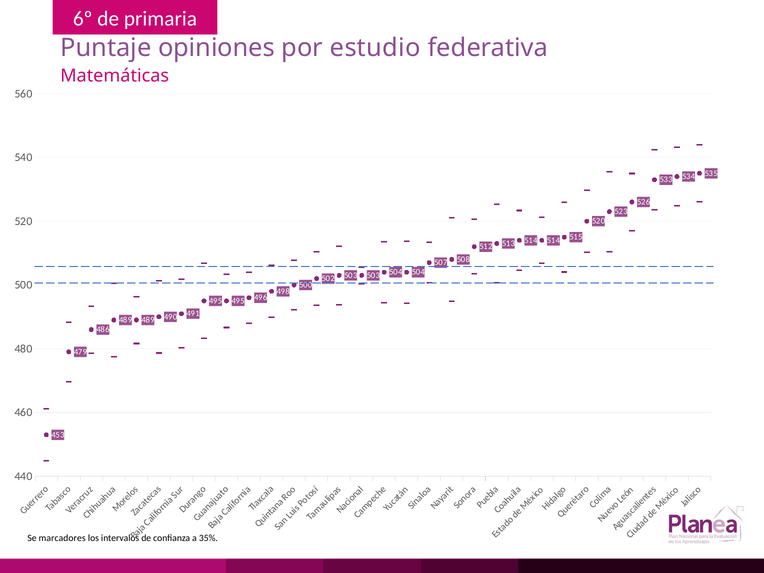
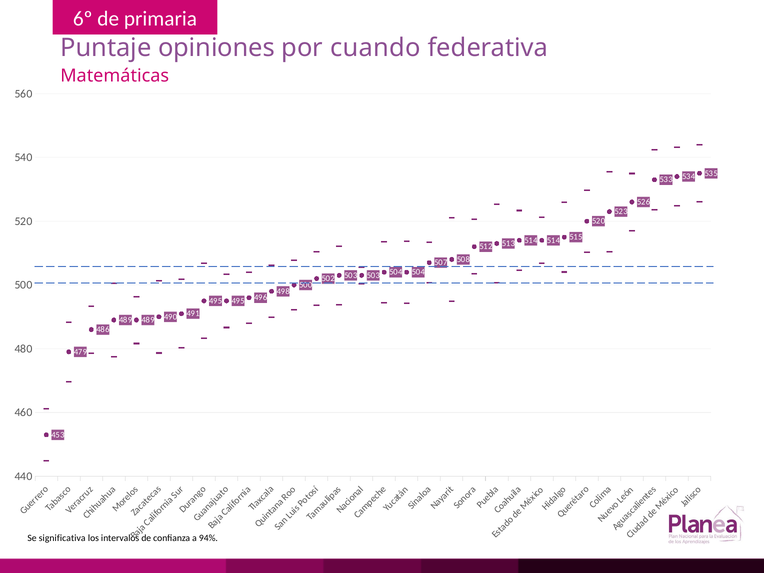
estudio: estudio -> cuando
marcadores: marcadores -> significativa
35%: 35% -> 94%
